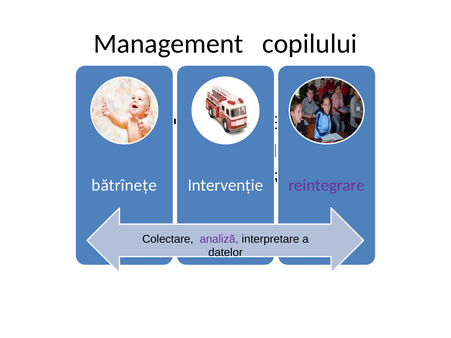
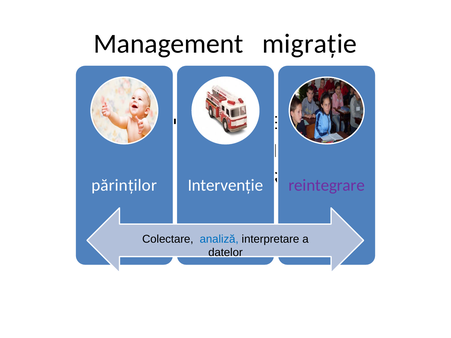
copilului: copilului -> migrație
bătrînețe: bătrînețe -> părinților
analiză colour: purple -> blue
